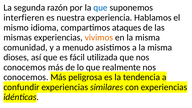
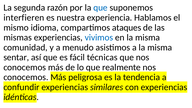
vivimos colour: orange -> blue
dioses: dioses -> sentar
utilizada: utilizada -> técnicas
